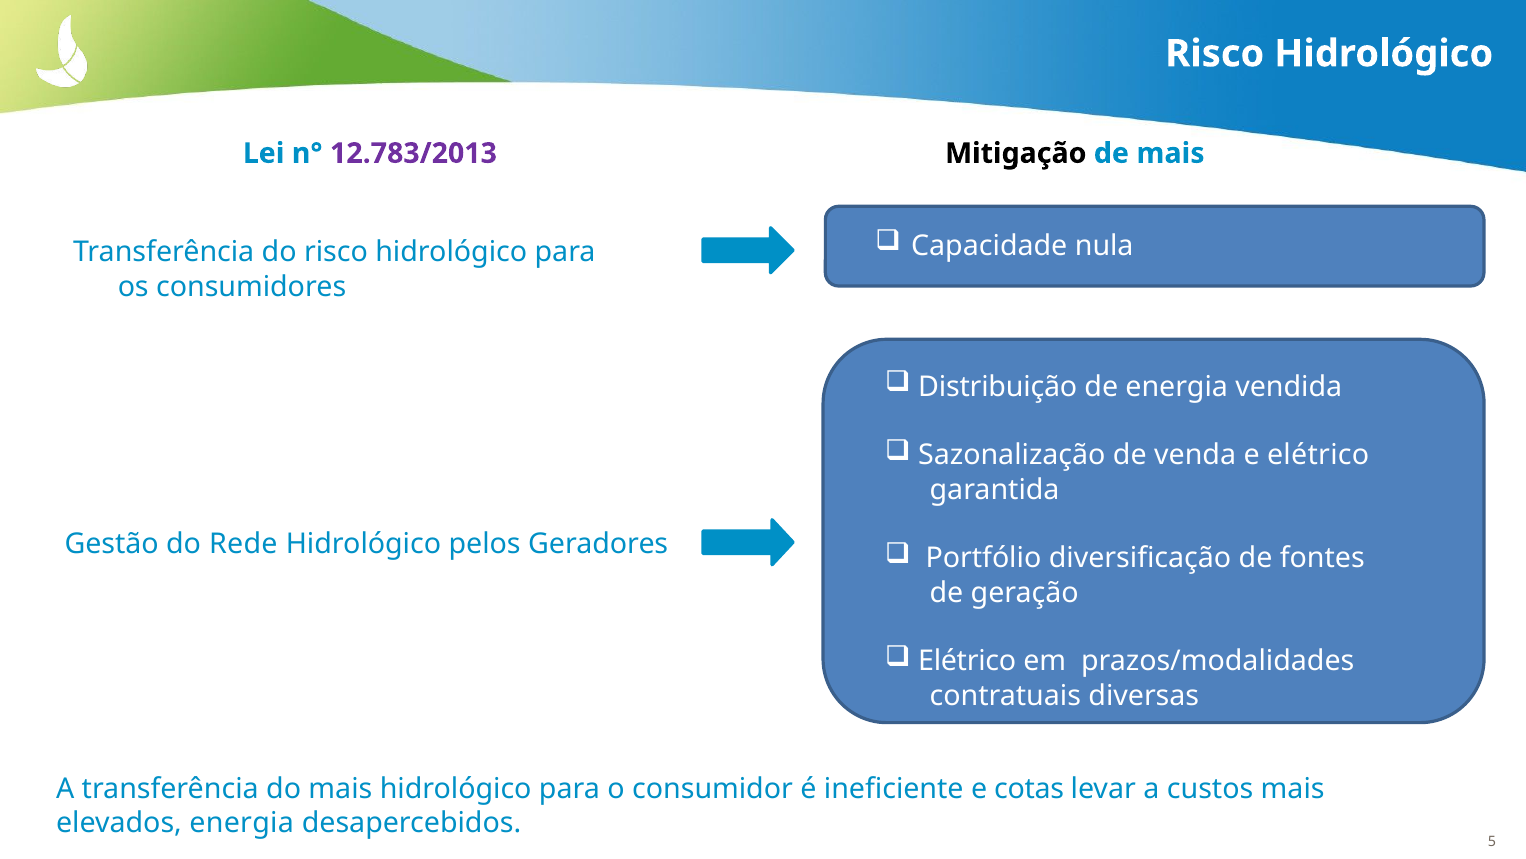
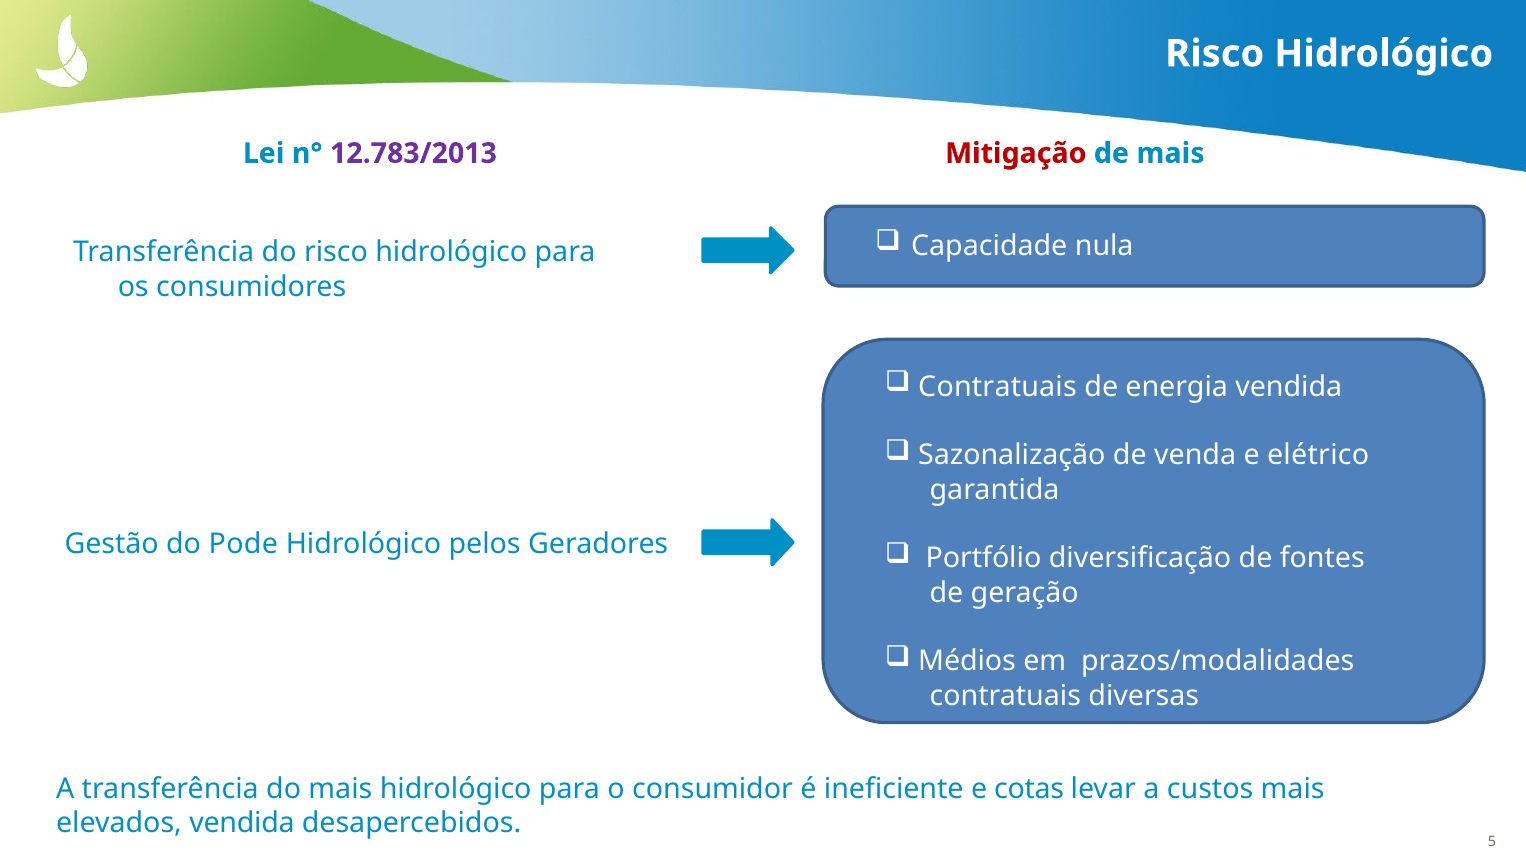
Mitigação colour: black -> red
Distribuição at (998, 386): Distribuição -> Contratuais
Rede: Rede -> Pode
Elétrico at (967, 661): Elétrico -> Médios
elevados energia: energia -> vendida
